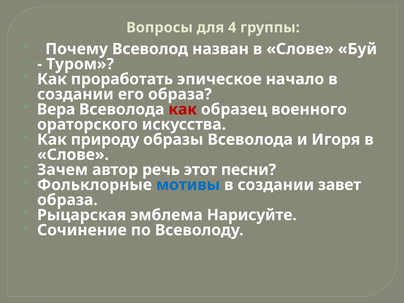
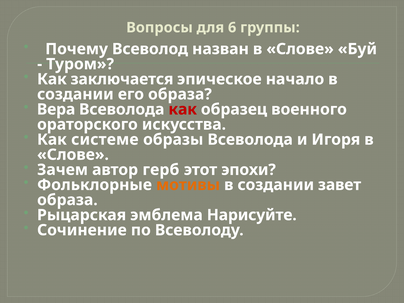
4: 4 -> 6
проработать: проработать -> заключается
природу: природу -> системе
речь: речь -> герб
песни: песни -> эпохи
мотивы colour: blue -> orange
